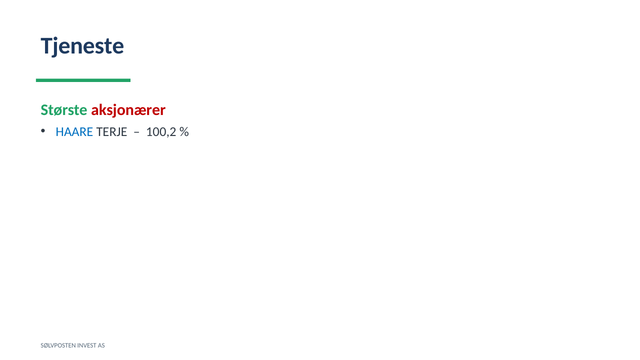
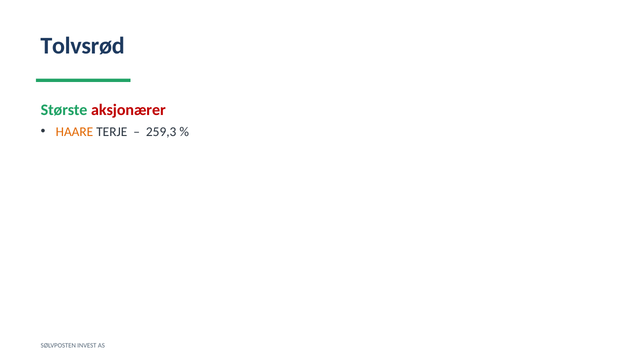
Tjeneste: Tjeneste -> Tolvsrød
HAARE colour: blue -> orange
100,2: 100,2 -> 259,3
